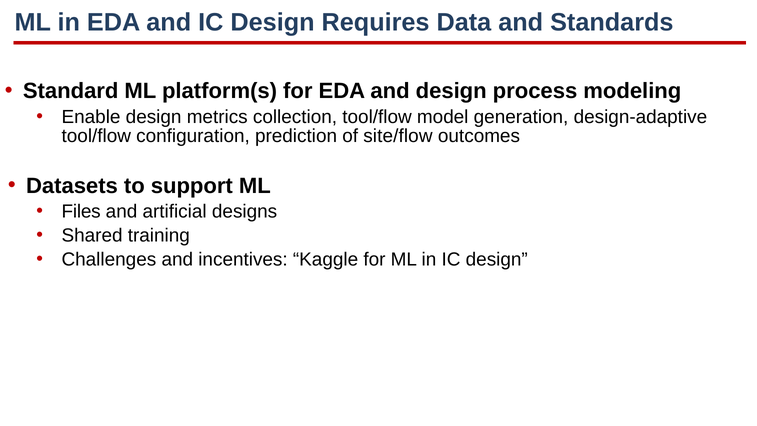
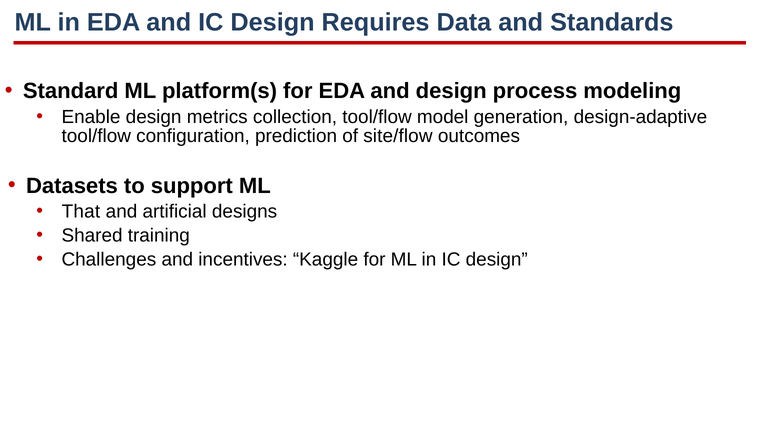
Files: Files -> That
